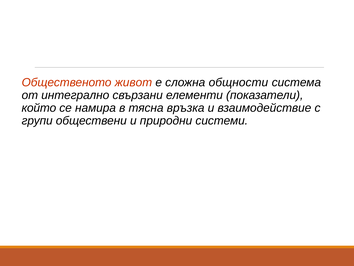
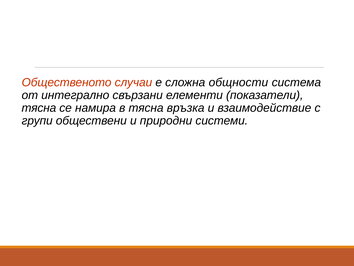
живот: живот -> случаи
който at (39, 108): който -> тясна
